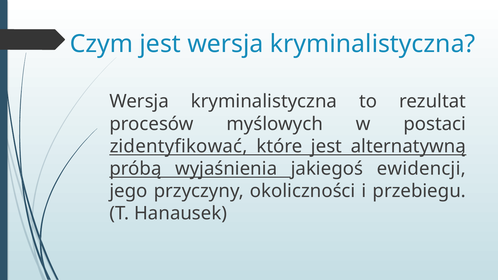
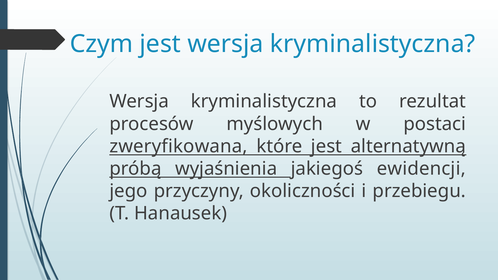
zidentyfikować: zidentyfikować -> zweryfikowana
